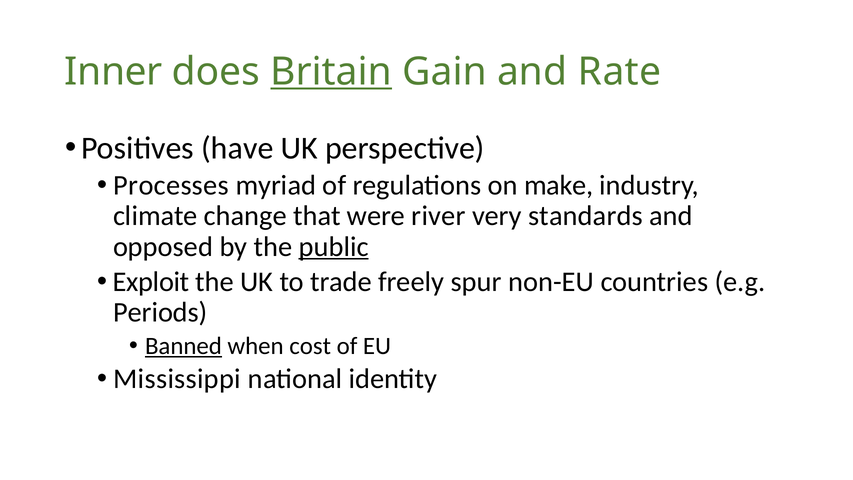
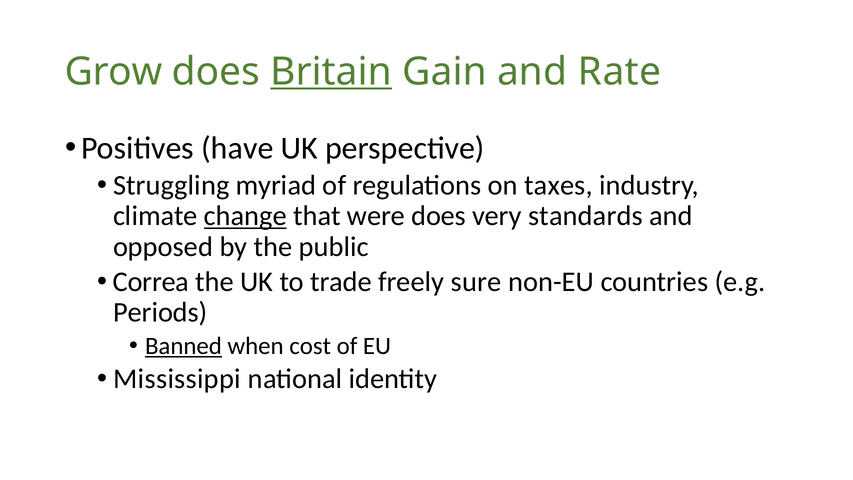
Inner: Inner -> Grow
Processes: Processes -> Struggling
make: make -> taxes
change underline: none -> present
were river: river -> does
public underline: present -> none
Exploit: Exploit -> Correa
spur: spur -> sure
